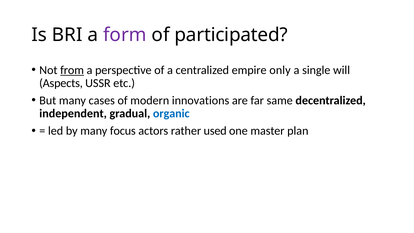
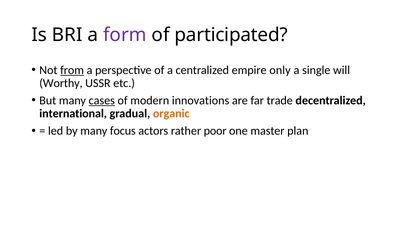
Aspects: Aspects -> Worthy
cases underline: none -> present
same: same -> trade
independent: independent -> international
organic colour: blue -> orange
used: used -> poor
